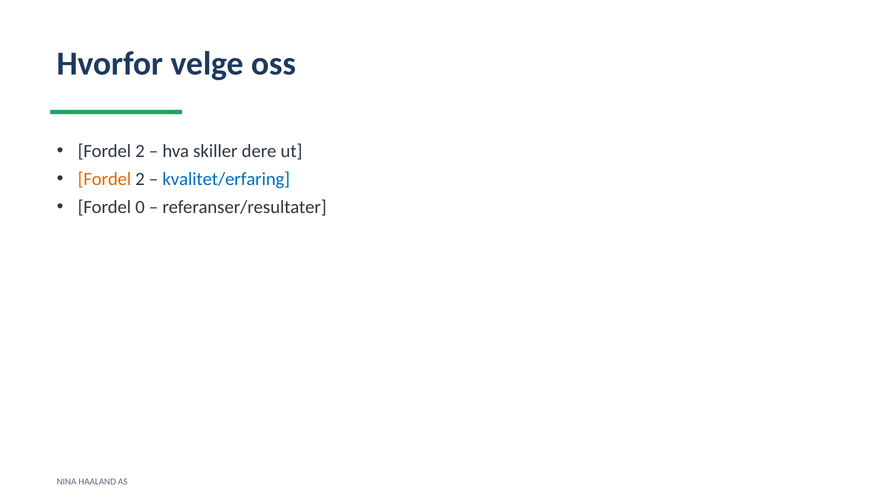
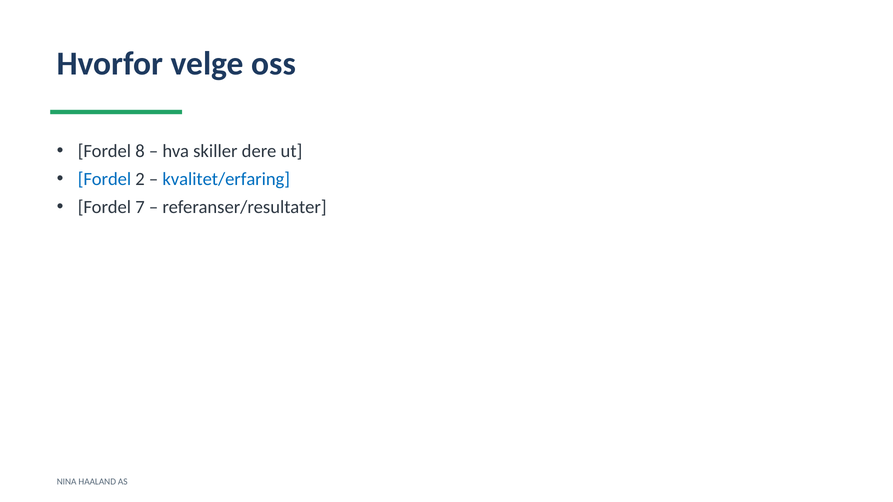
2 at (140, 151): 2 -> 8
Fordel at (104, 179) colour: orange -> blue
0: 0 -> 7
